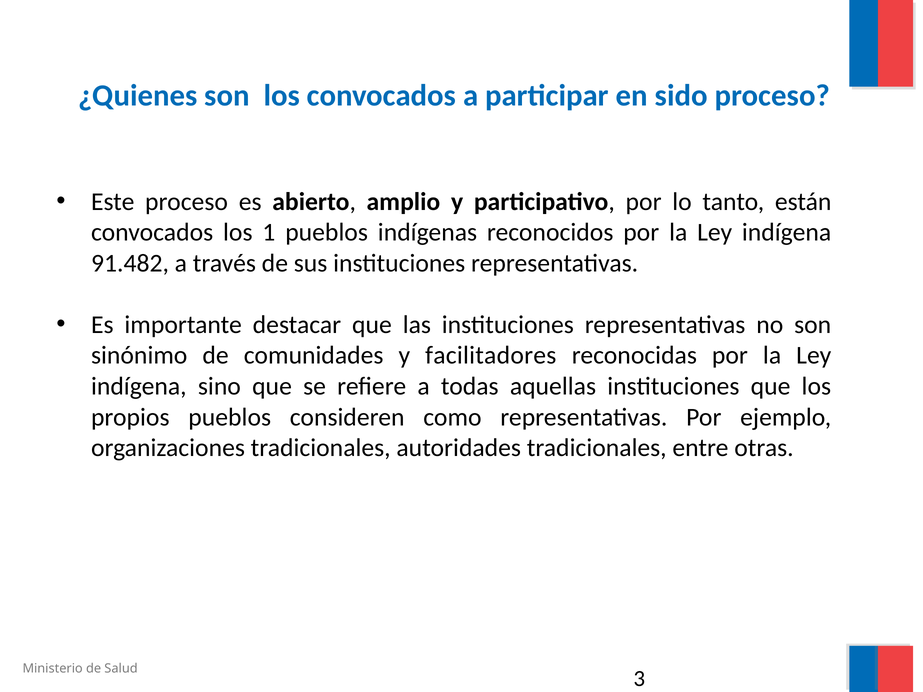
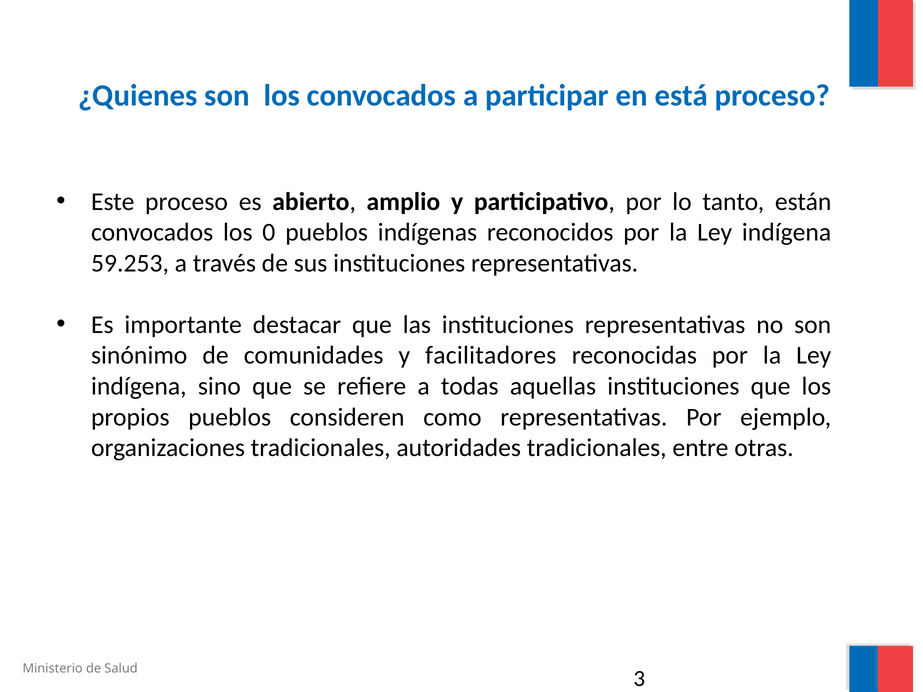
sido: sido -> está
1: 1 -> 0
91.482: 91.482 -> 59.253
